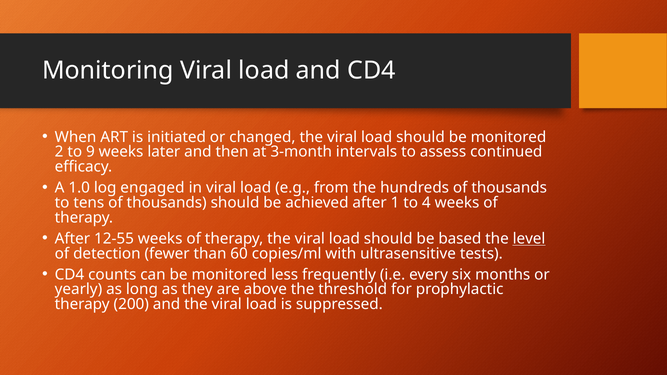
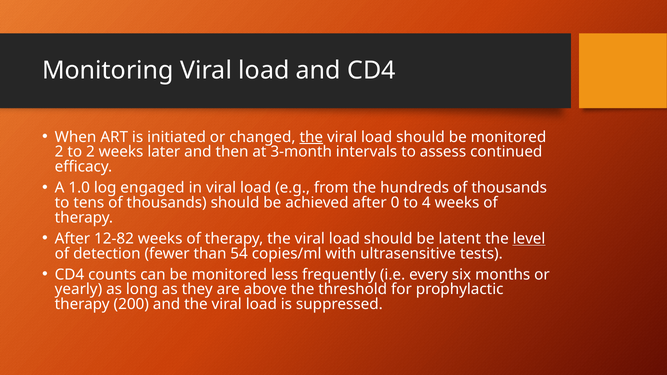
the at (311, 137) underline: none -> present
to 9: 9 -> 2
1: 1 -> 0
12-55: 12-55 -> 12-82
based: based -> latent
60: 60 -> 54
